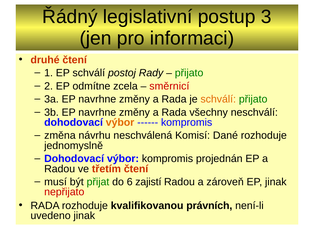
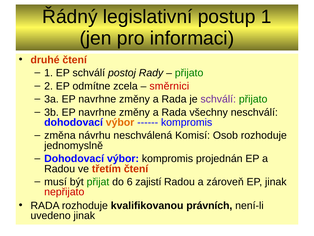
postup 3: 3 -> 1
směrnicí: směrnicí -> směrnici
schválí at (218, 99) colour: orange -> purple
Dané: Dané -> Osob
